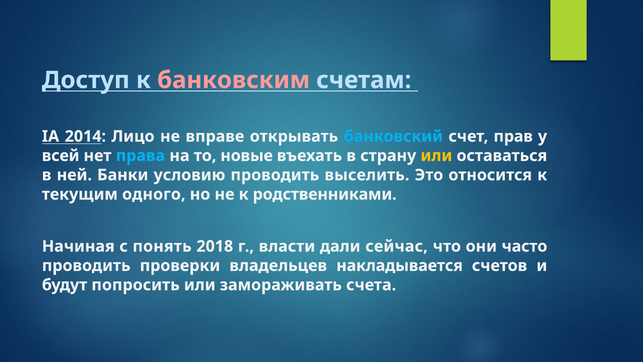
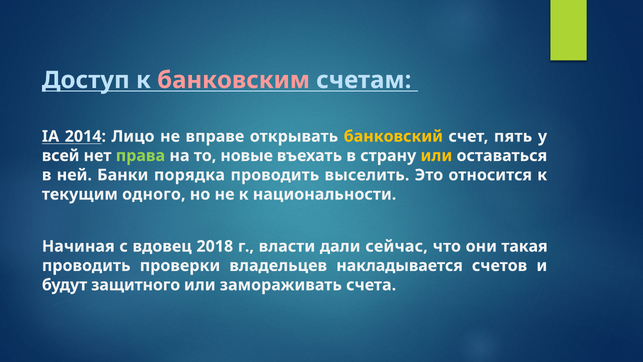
банковский colour: light blue -> yellow
прав: прав -> пять
права colour: light blue -> light green
условию: условию -> порядка
родственниками: родственниками -> национальности
понять: понять -> вдовец
часто: часто -> такая
попросить: попросить -> защитного
